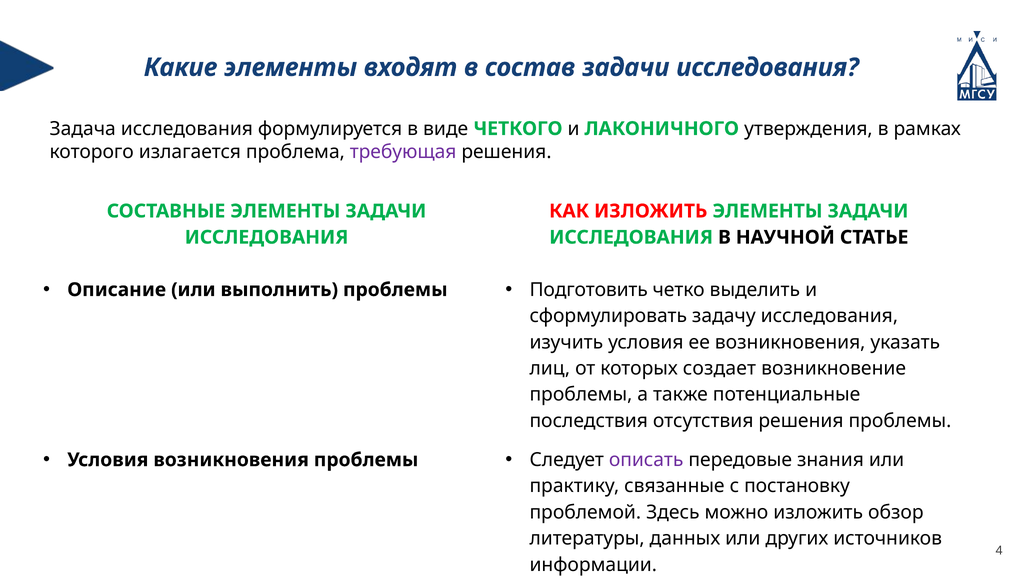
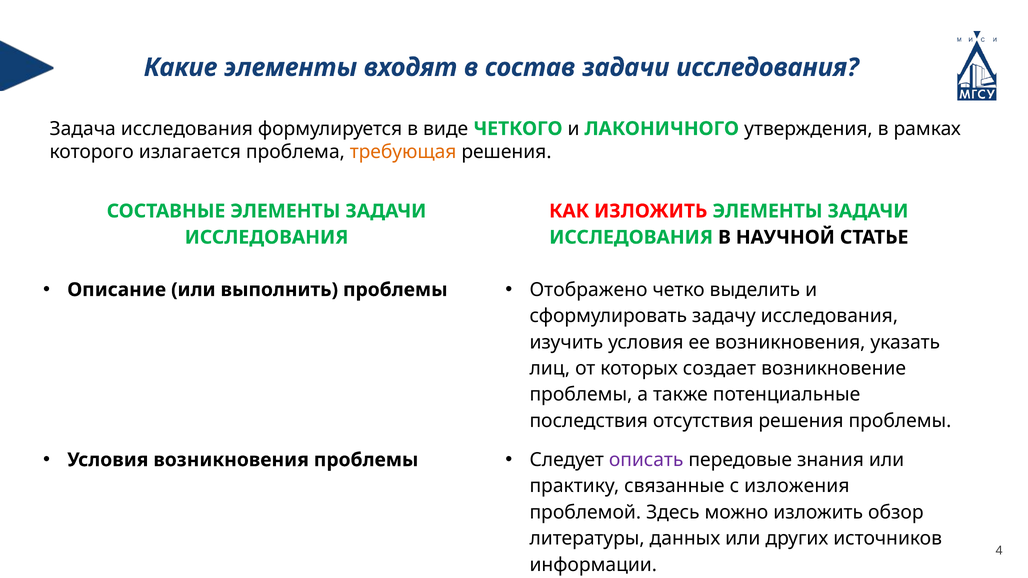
требующая colour: purple -> orange
Подготовить: Подготовить -> Отображено
постановку: постановку -> изложения
